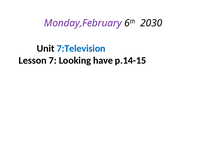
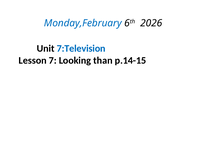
Monday,February colour: purple -> blue
2030: 2030 -> 2026
have: have -> than
